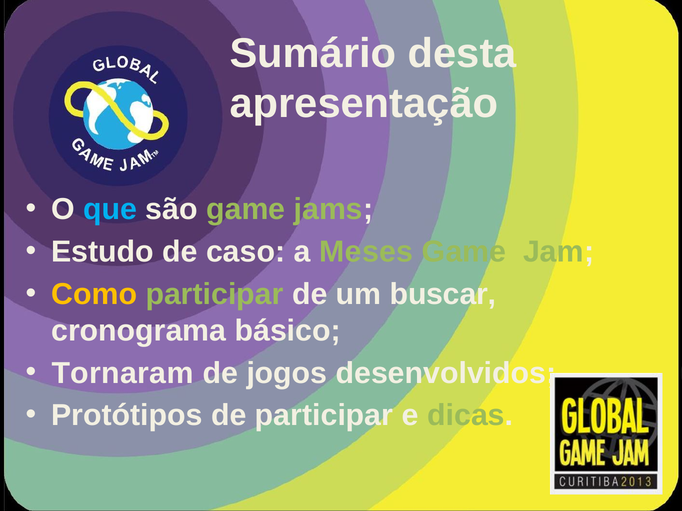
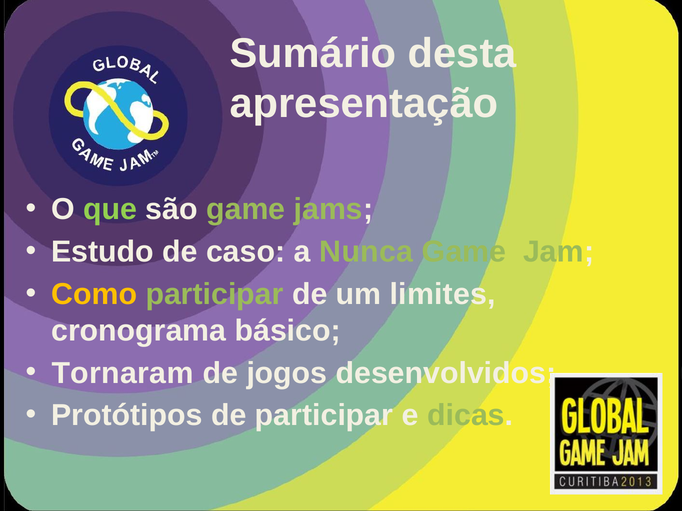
que colour: light blue -> light green
Meses: Meses -> Nunca
buscar: buscar -> limites
